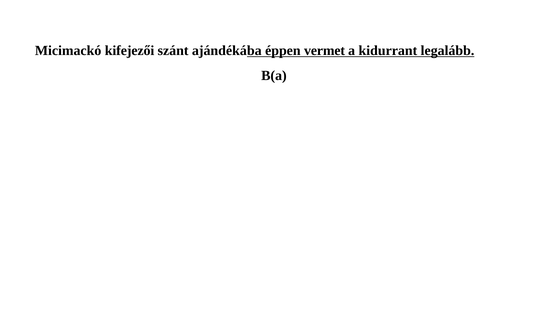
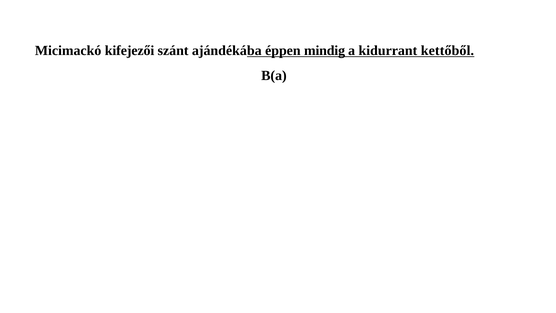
vermet: vermet -> mindig
legalább: legalább -> kettőből
